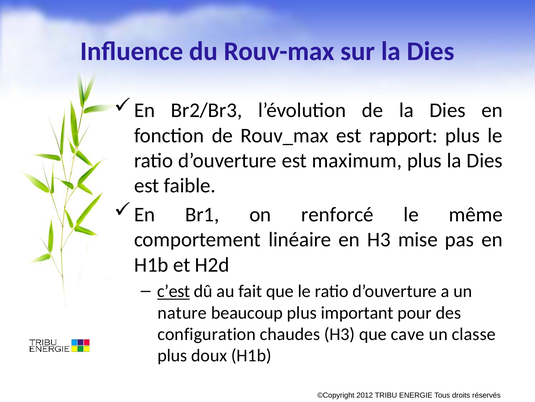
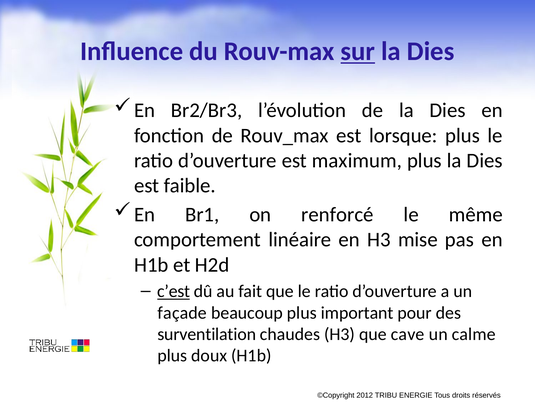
sur underline: none -> present
rapport: rapport -> lorsque
nature: nature -> façade
configuration: configuration -> surventilation
classe: classe -> calme
